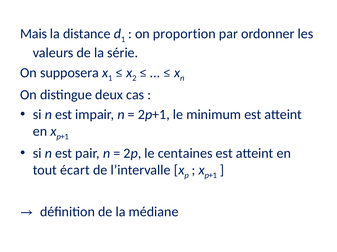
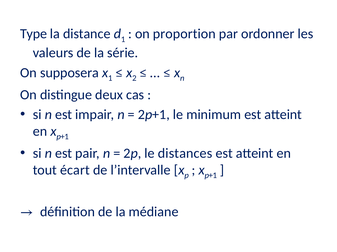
Mais: Mais -> Type
centaines: centaines -> distances
